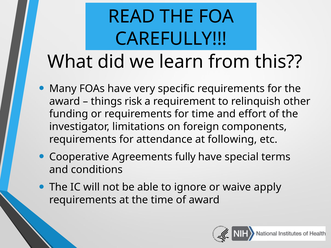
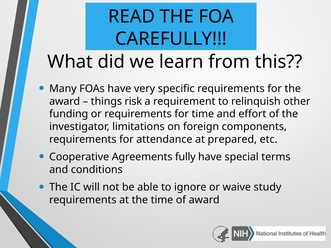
following: following -> prepared
apply: apply -> study
